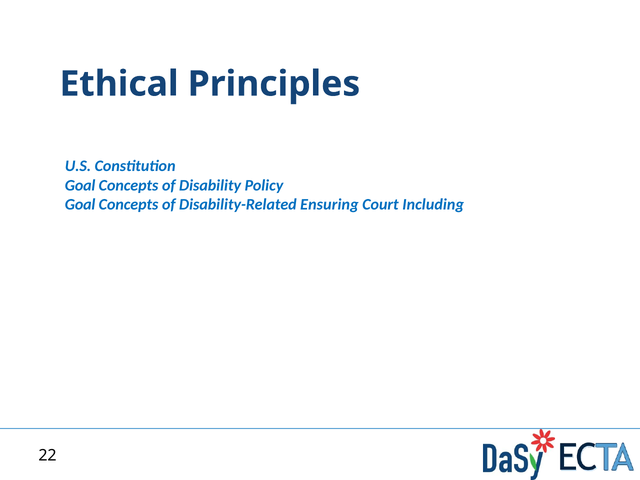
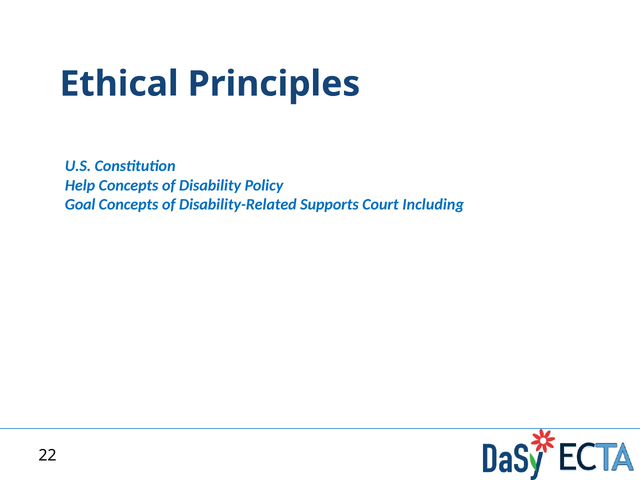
Goal at (80, 185): Goal -> Help
Ensuring: Ensuring -> Supports
